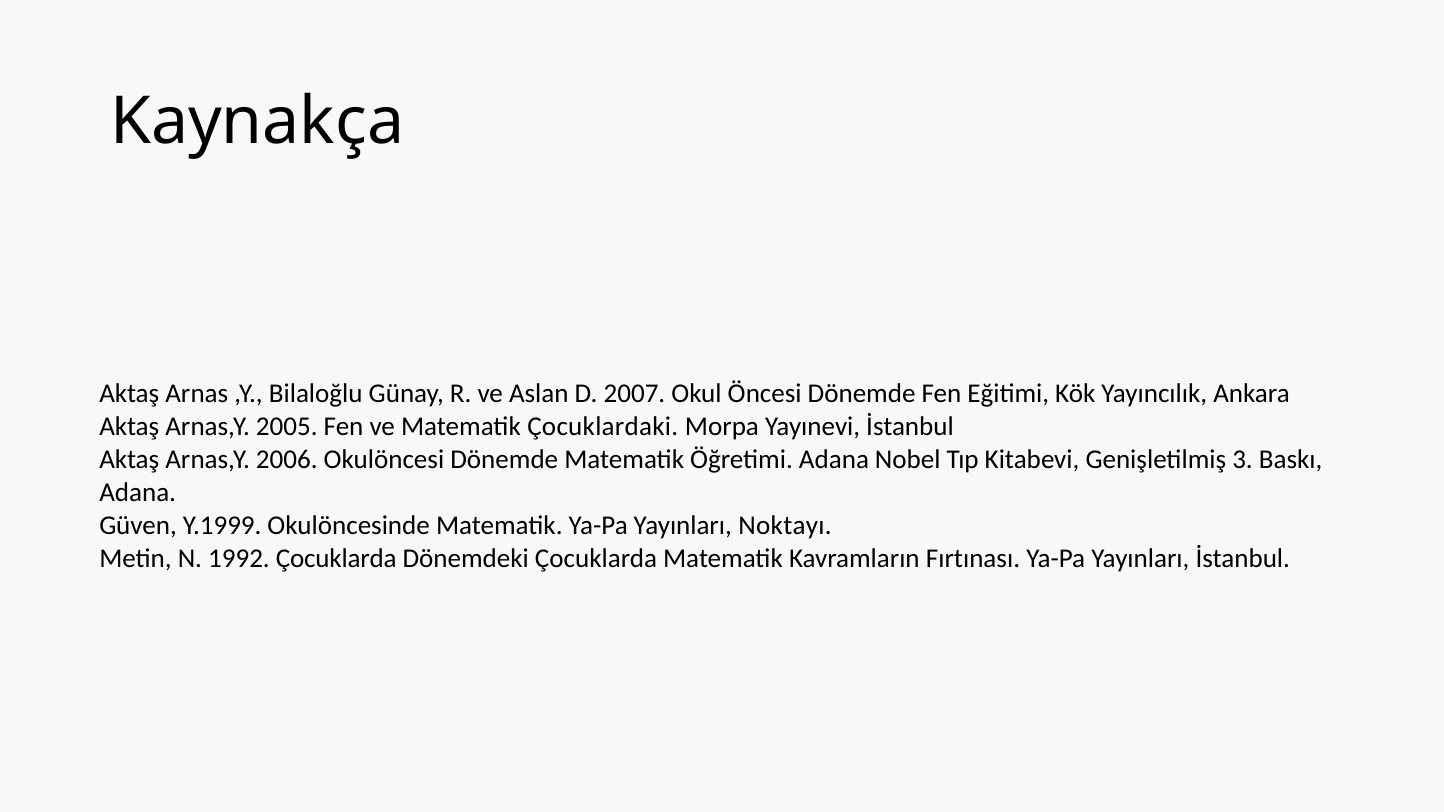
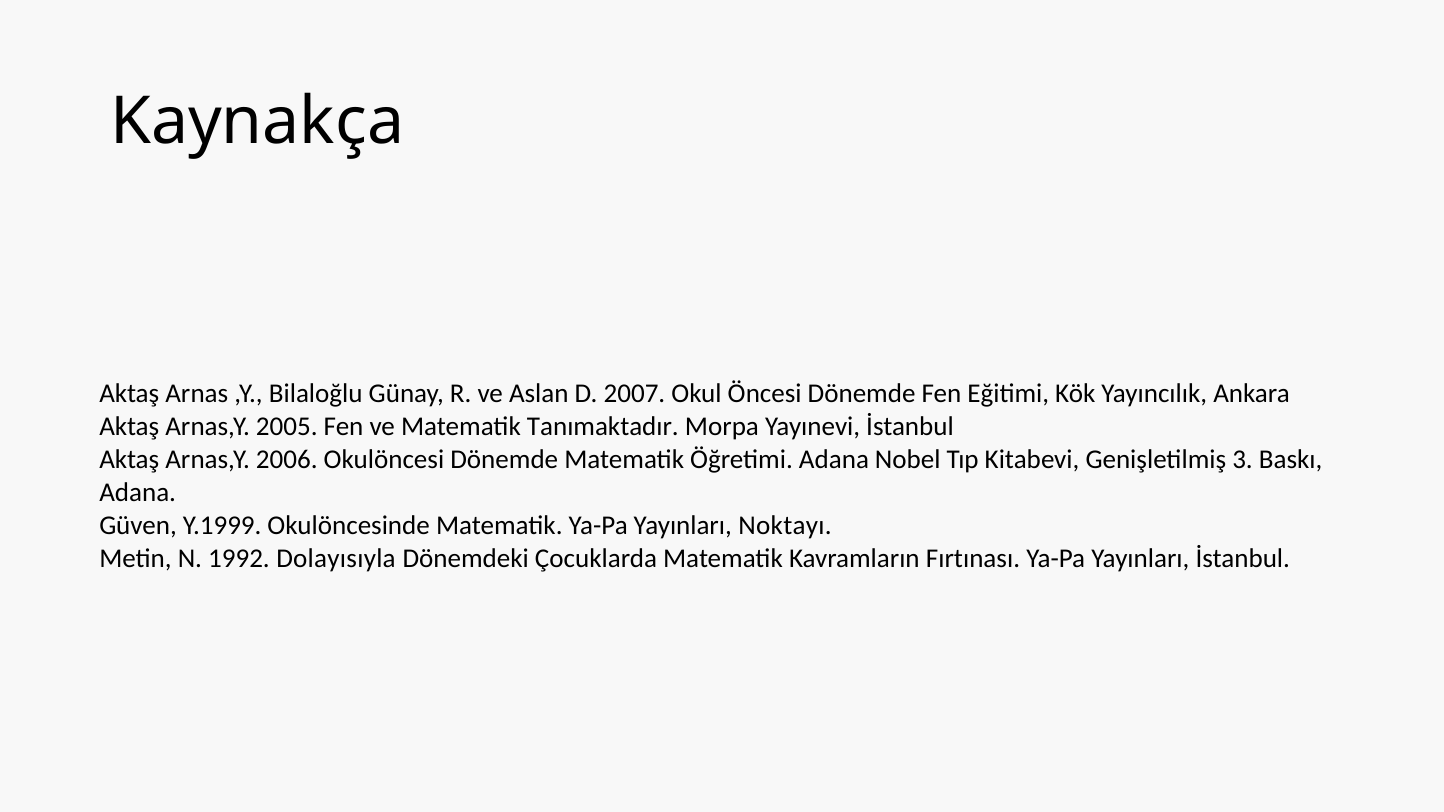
Çocuklardaki: Çocuklardaki -> Tanımaktadır
1992 Çocuklarda: Çocuklarda -> Dolayısıyla
